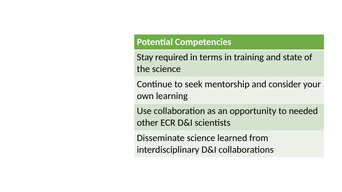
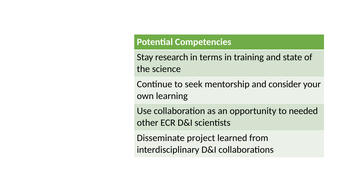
Stay required: required -> research
Disseminate science: science -> project
